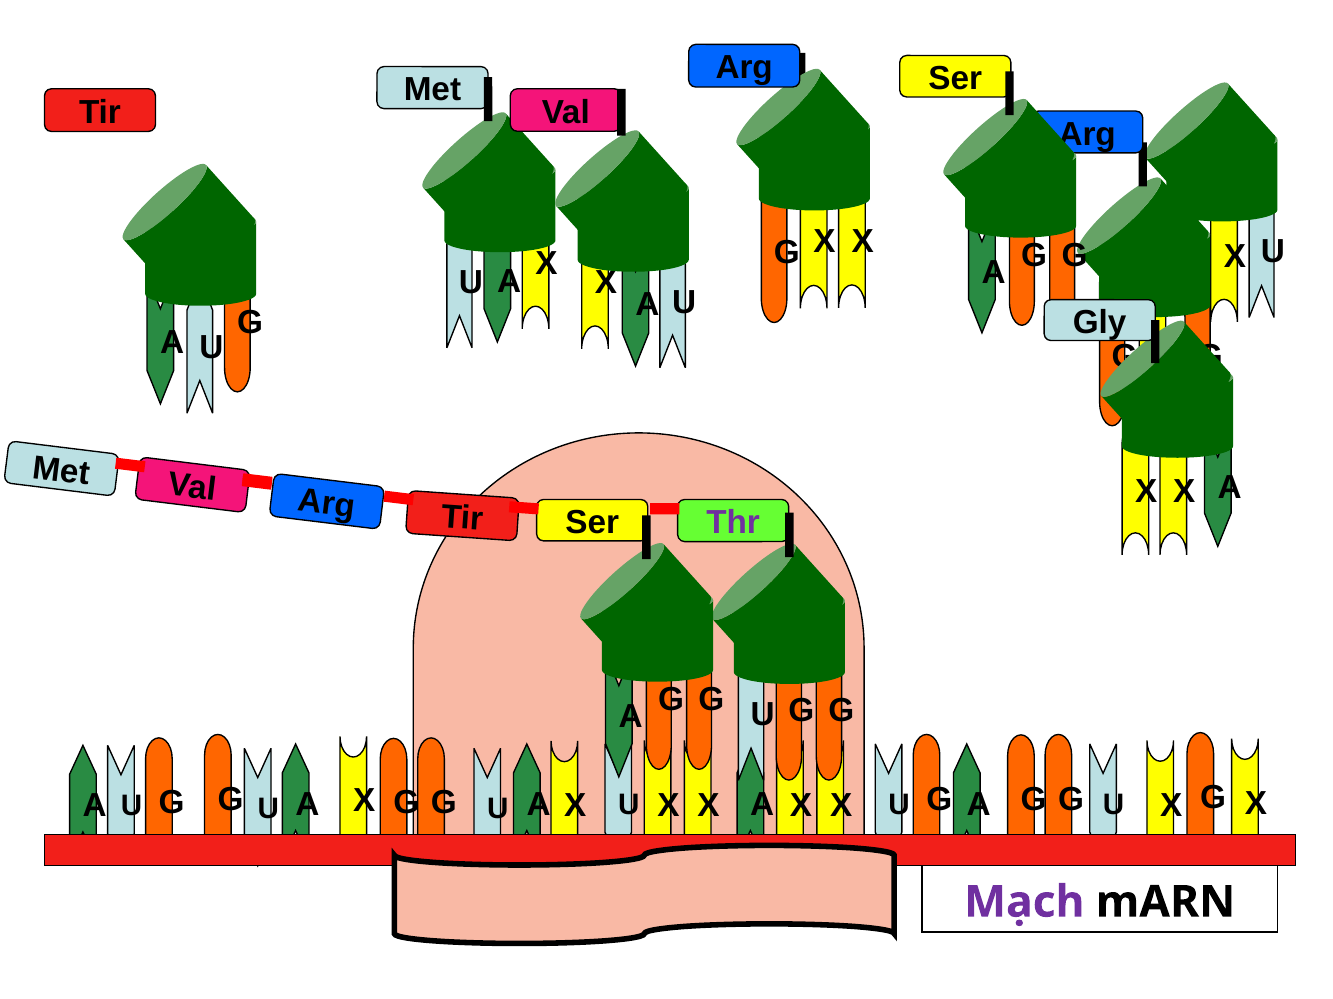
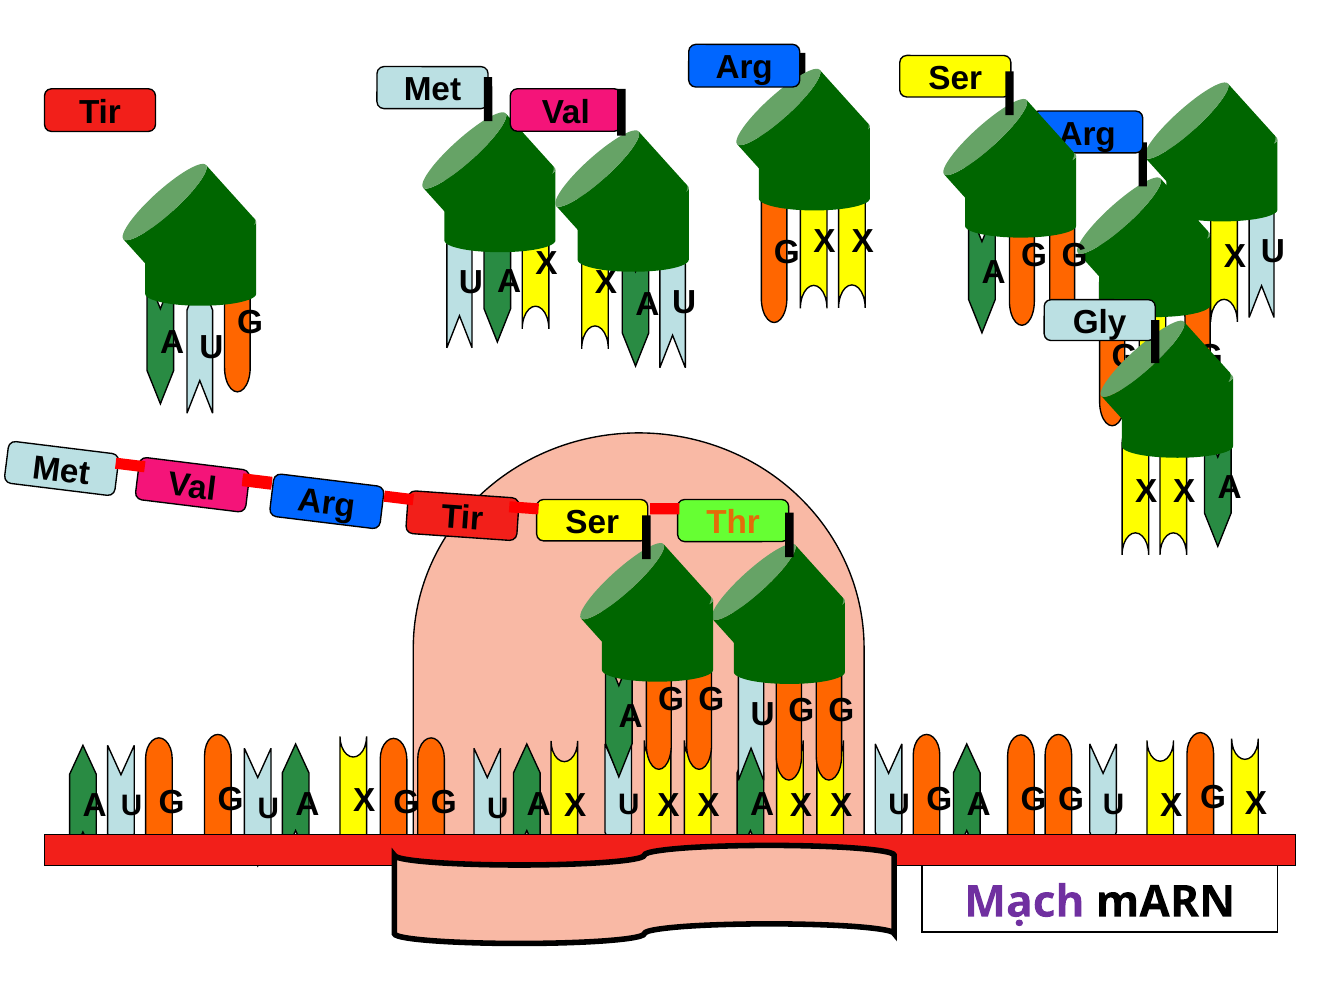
Thr colour: purple -> orange
